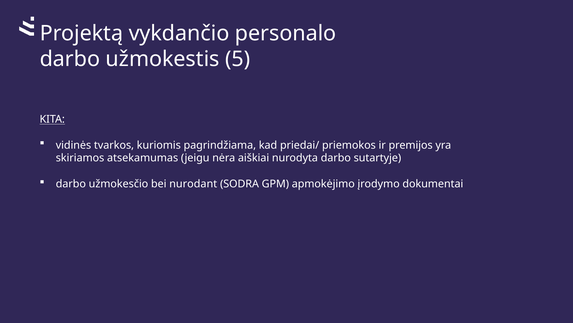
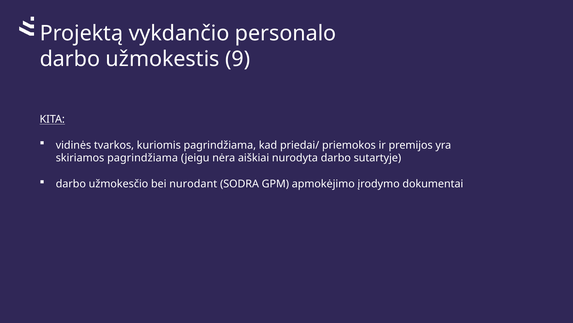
5: 5 -> 9
skiriamos atsekamumas: atsekamumas -> pagrindžiama
